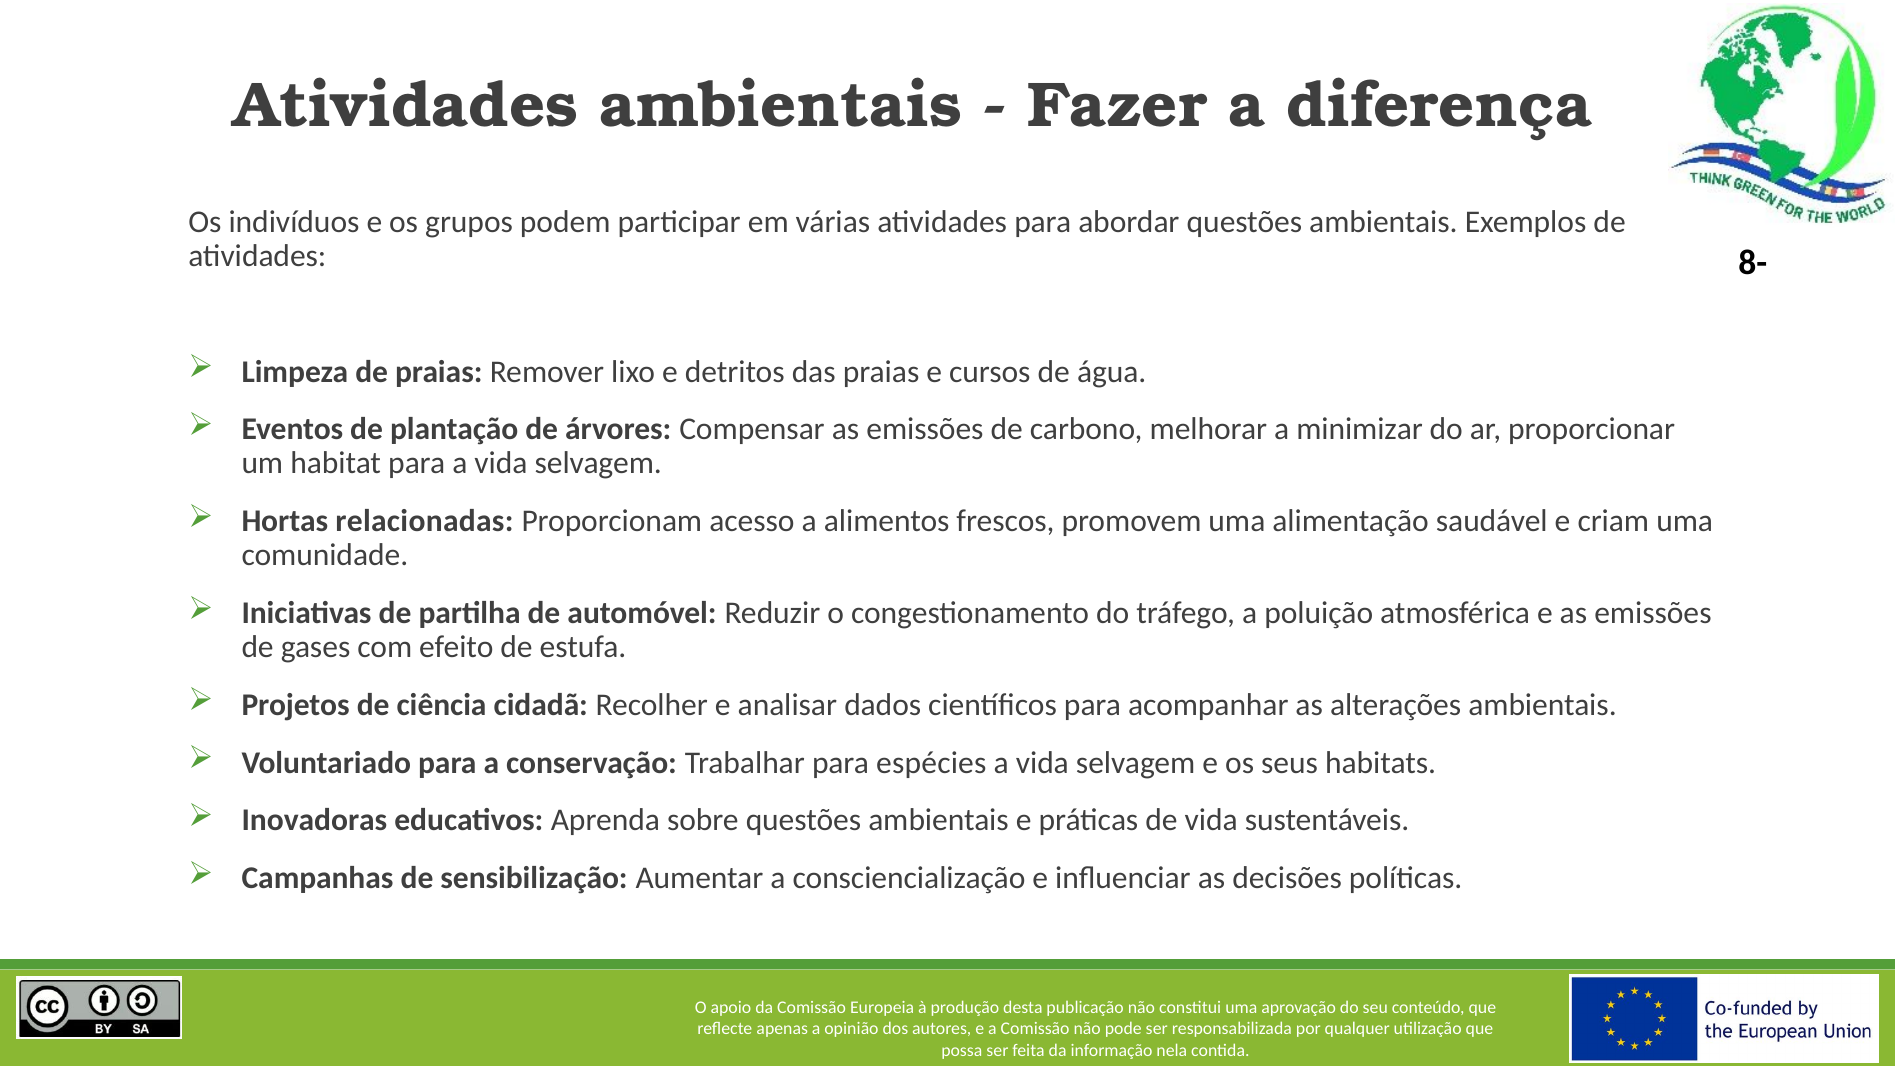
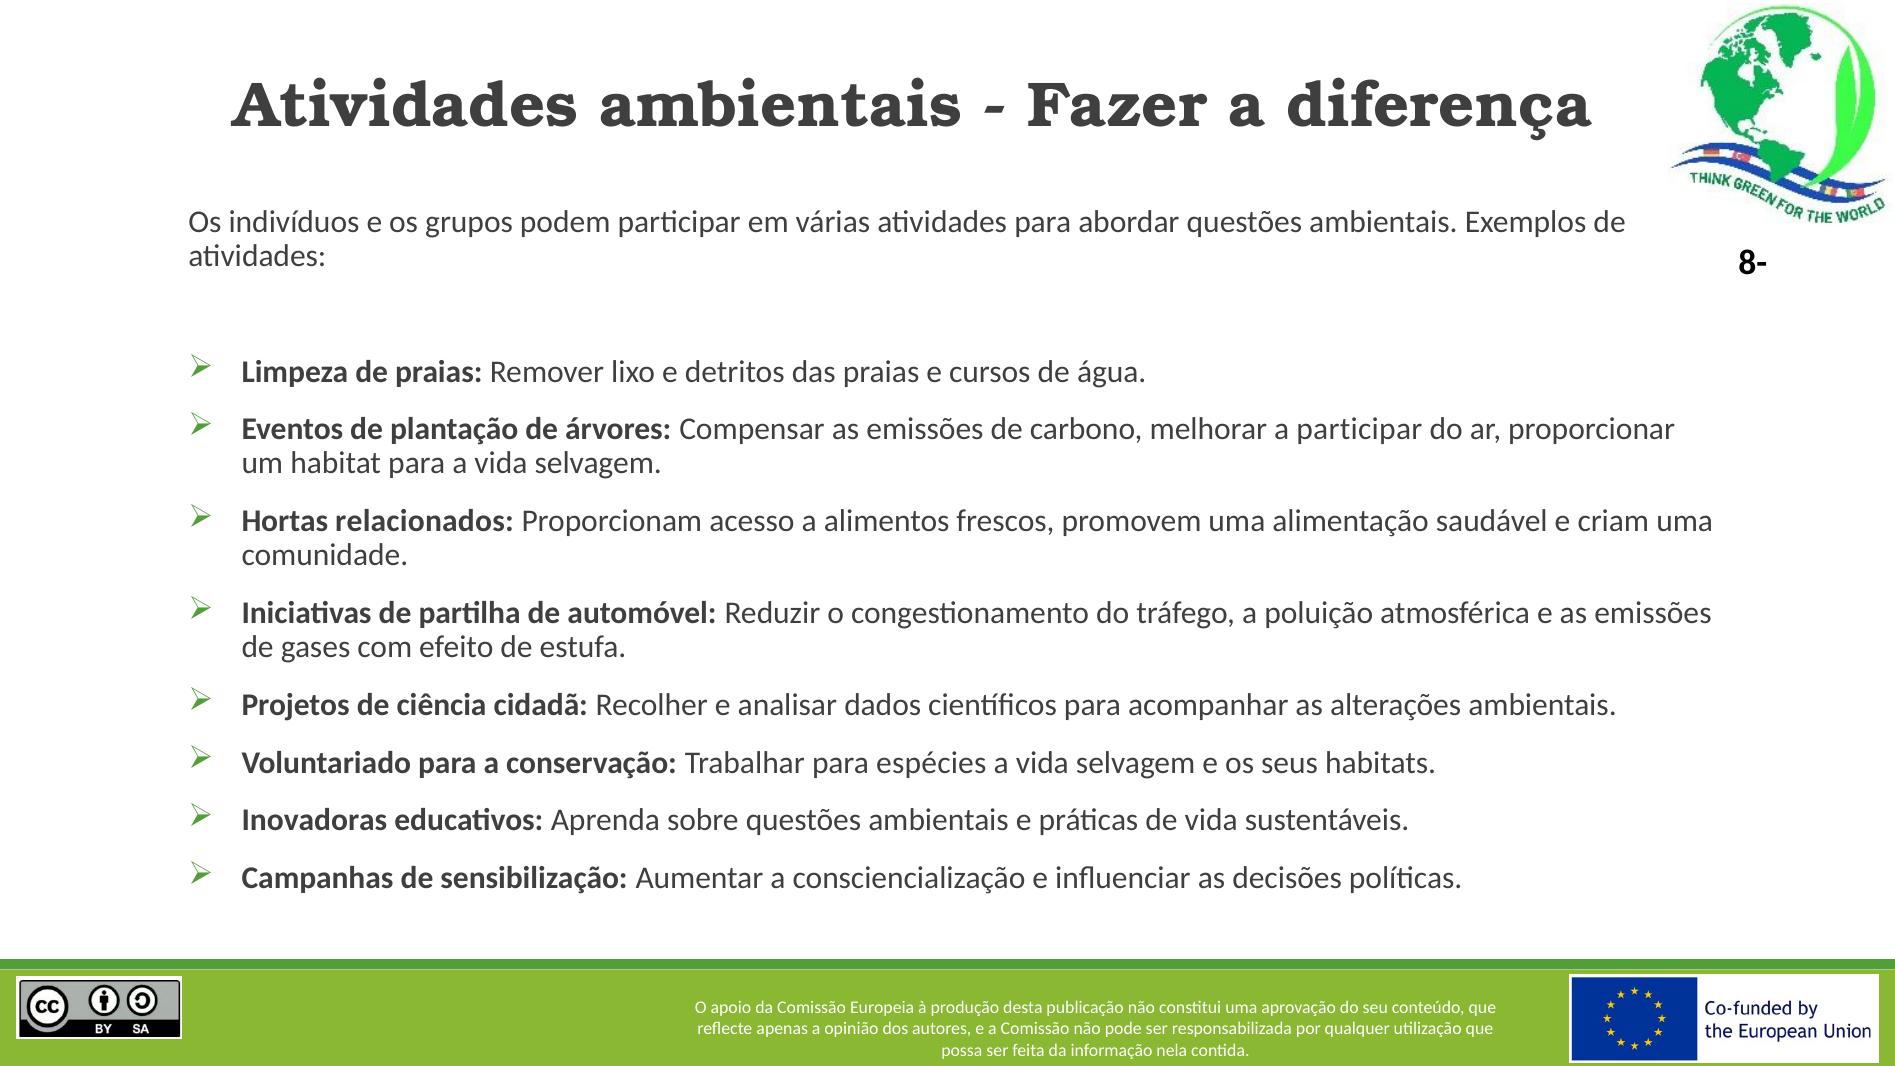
a minimizar: minimizar -> participar
relacionadas: relacionadas -> relacionados
